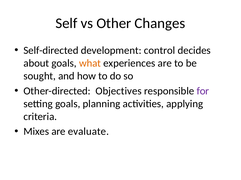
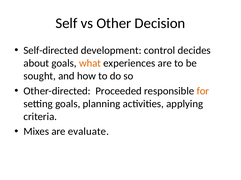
Changes: Changes -> Decision
Objectives: Objectives -> Proceeded
for colour: purple -> orange
